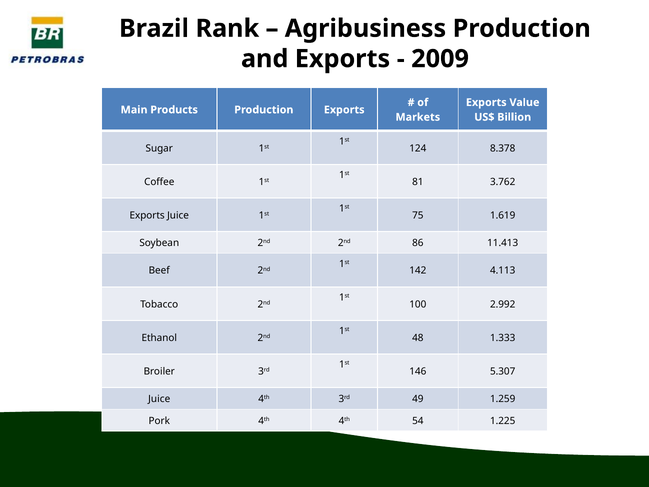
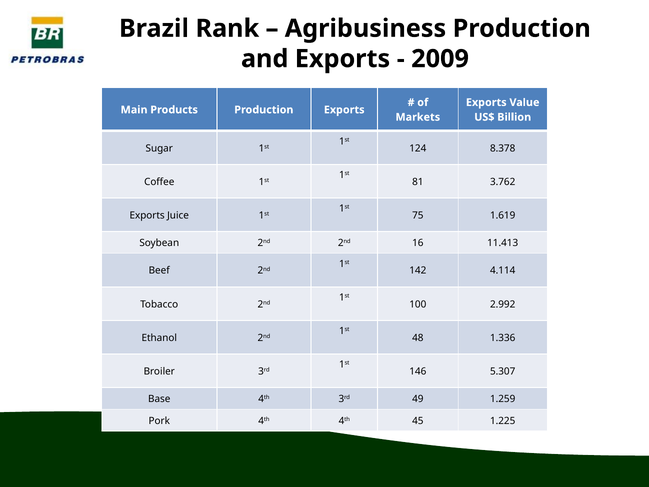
86: 86 -> 16
4.113: 4.113 -> 4.114
1.333: 1.333 -> 1.336
Juice at (159, 399): Juice -> Base
54: 54 -> 45
